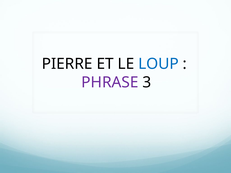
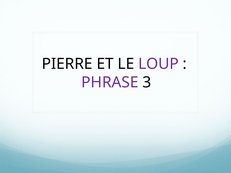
LOUP colour: blue -> purple
